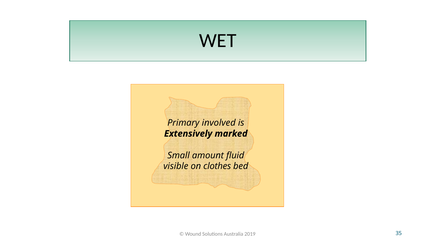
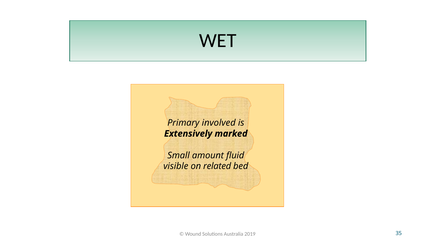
clothes: clothes -> related
